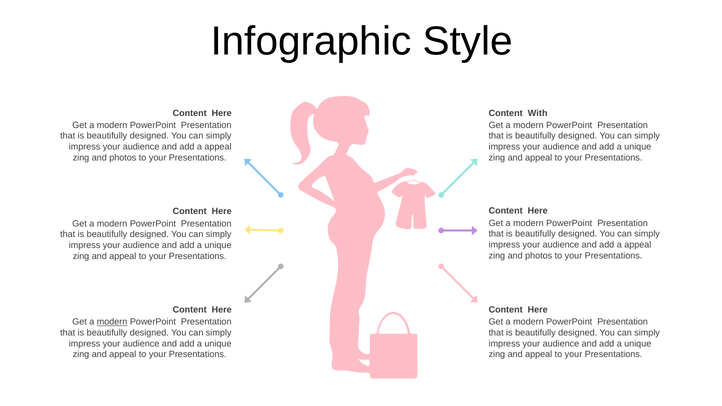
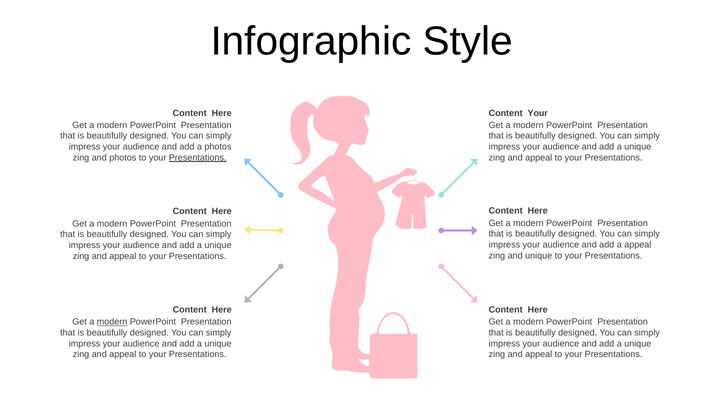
Content With: With -> Your
appeal at (218, 147): appeal -> photos
Presentations at (198, 158) underline: none -> present
photos at (539, 256): photos -> unique
